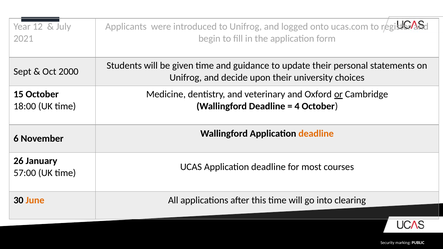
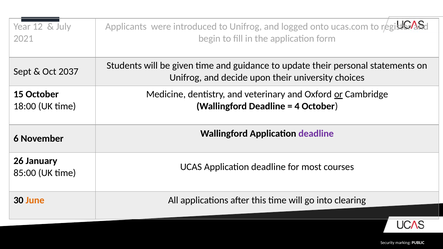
2000: 2000 -> 2037
deadline at (316, 134) colour: orange -> purple
57:00: 57:00 -> 85:00
